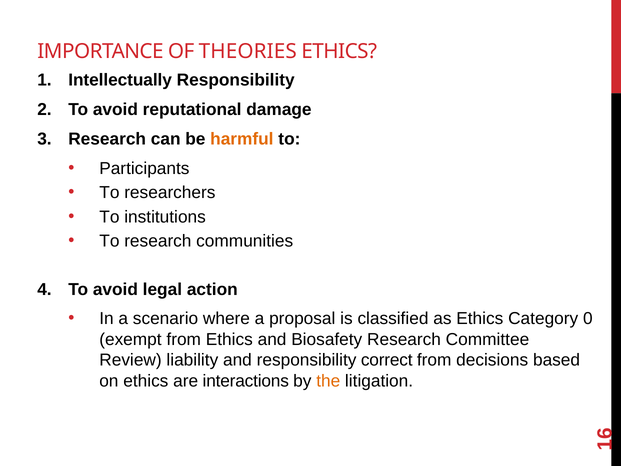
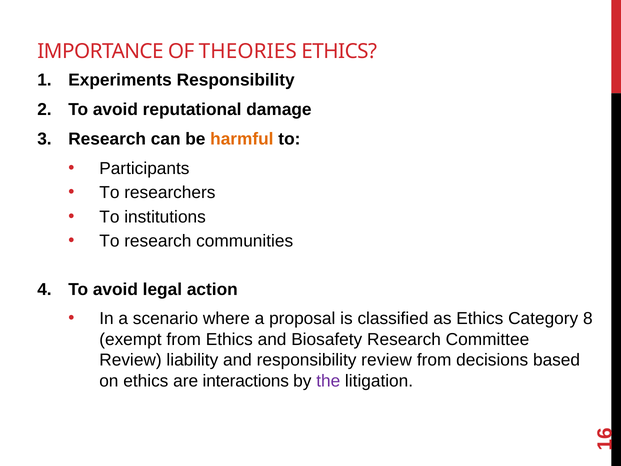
Intellectually: Intellectually -> Experiments
0: 0 -> 8
responsibility correct: correct -> review
the colour: orange -> purple
